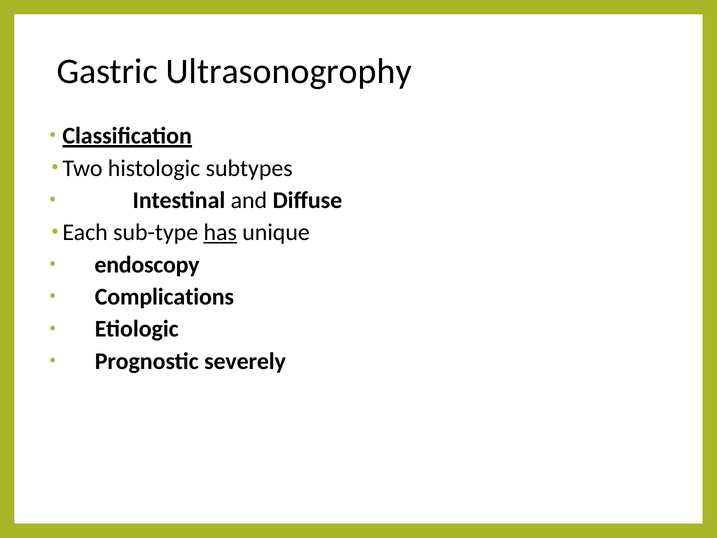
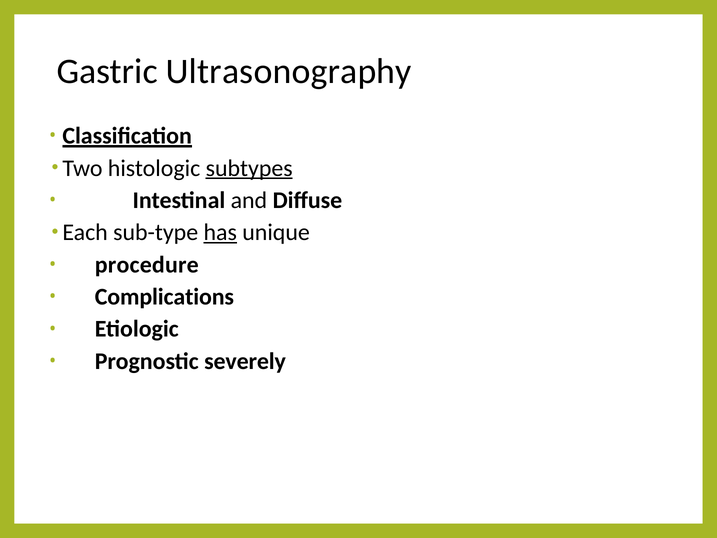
Ultrasonogrophy: Ultrasonogrophy -> Ultrasonography
subtypes underline: none -> present
endoscopy: endoscopy -> procedure
